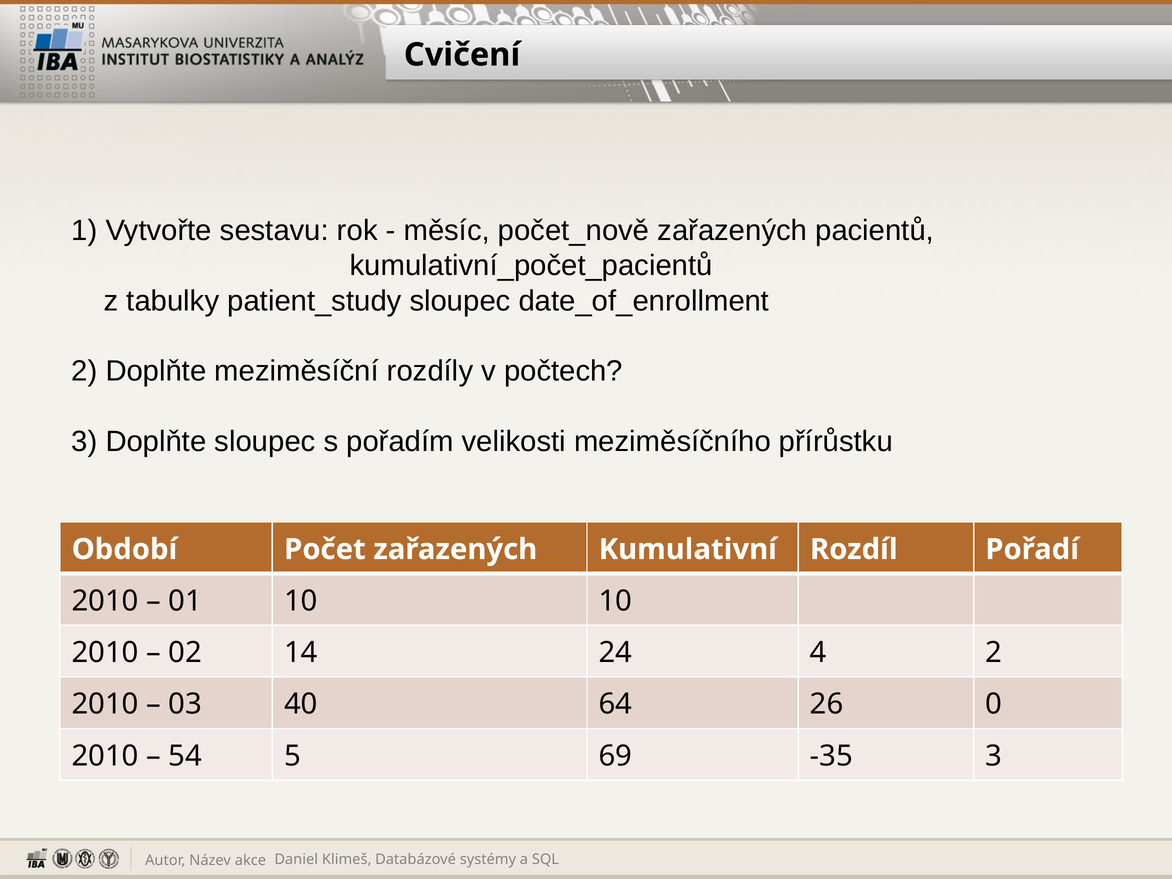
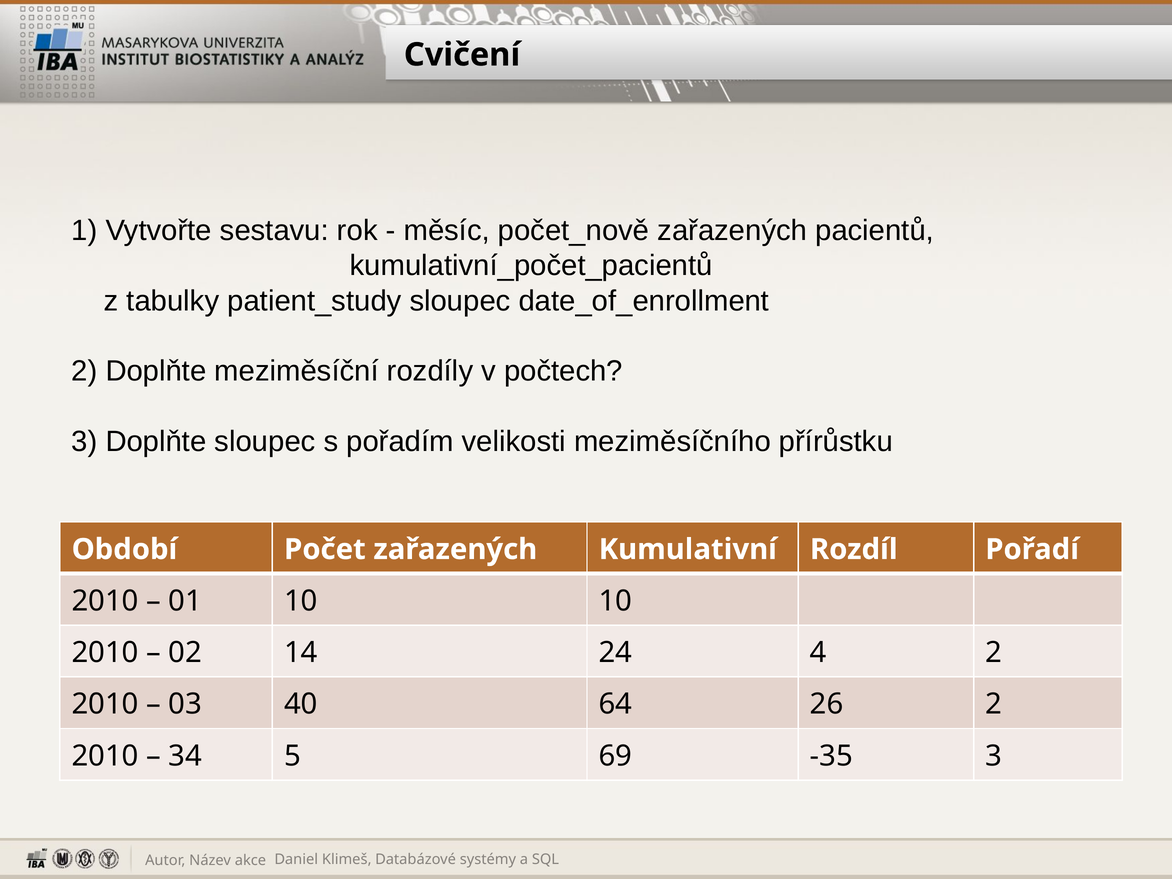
26 0: 0 -> 2
54: 54 -> 34
